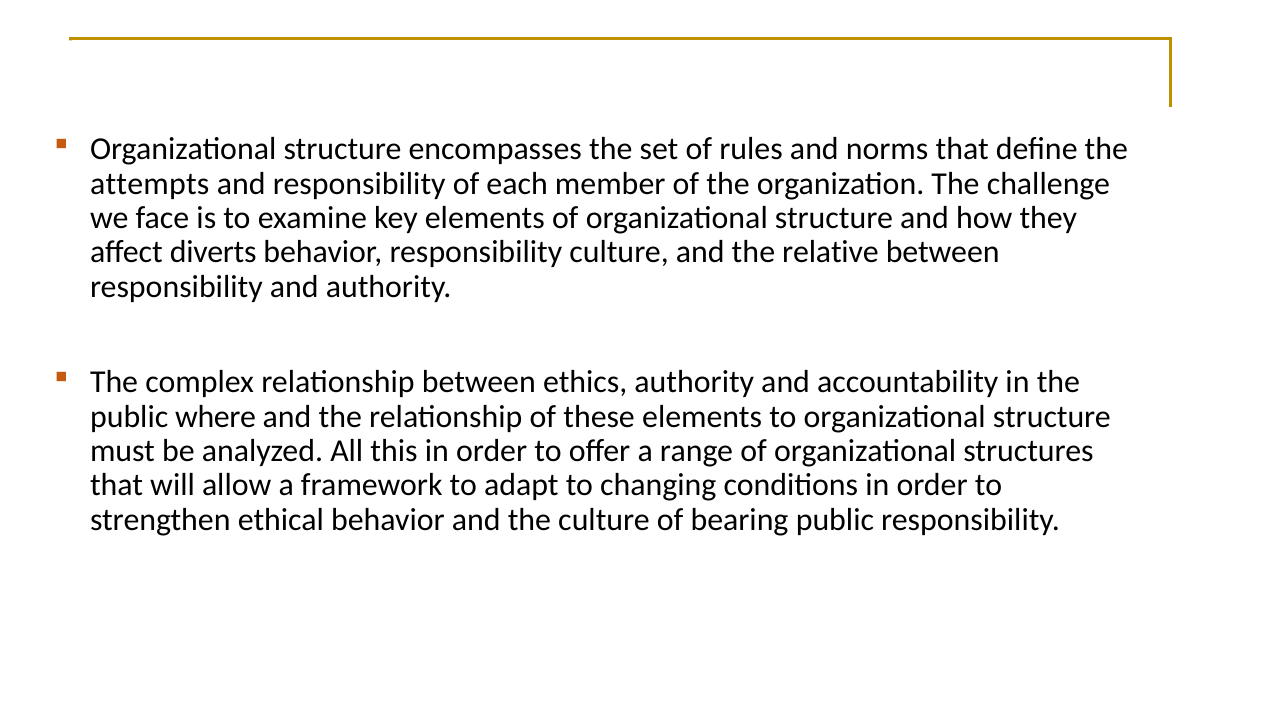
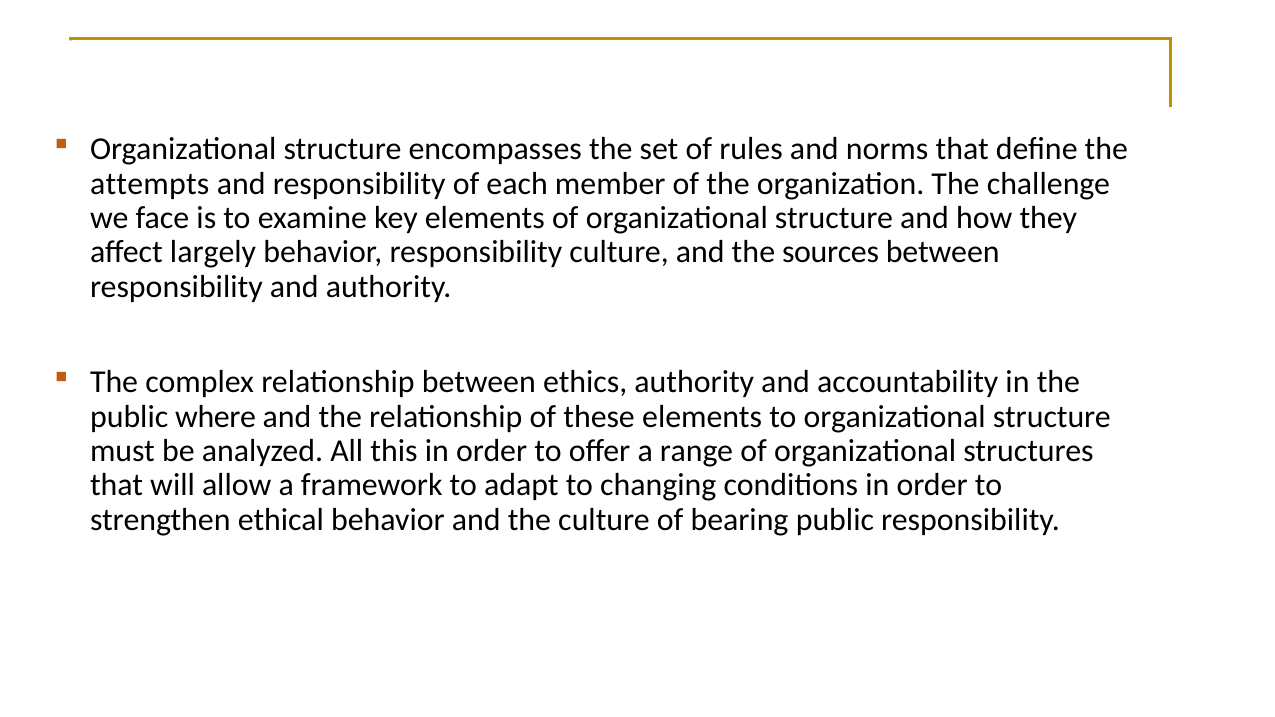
diverts: diverts -> largely
relative: relative -> sources
